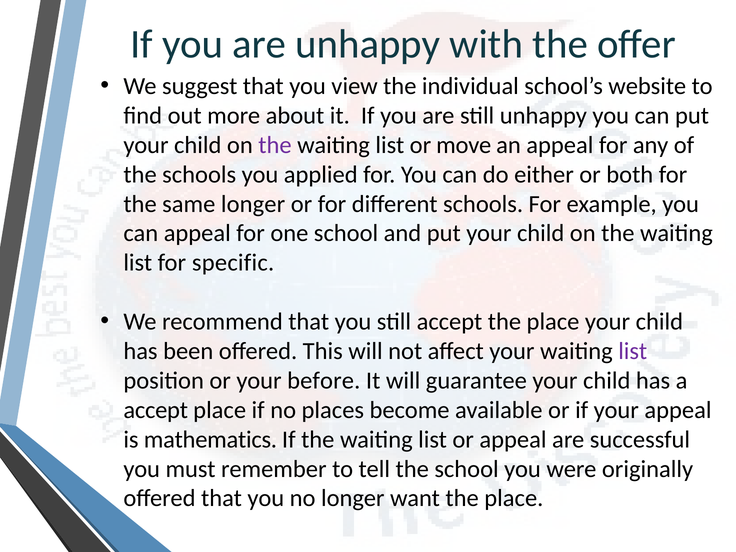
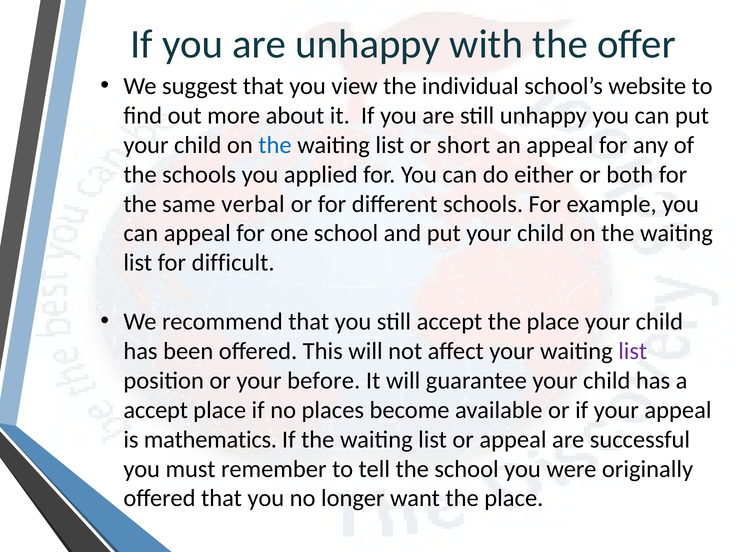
the at (275, 145) colour: purple -> blue
move: move -> short
same longer: longer -> verbal
specific: specific -> difficult
